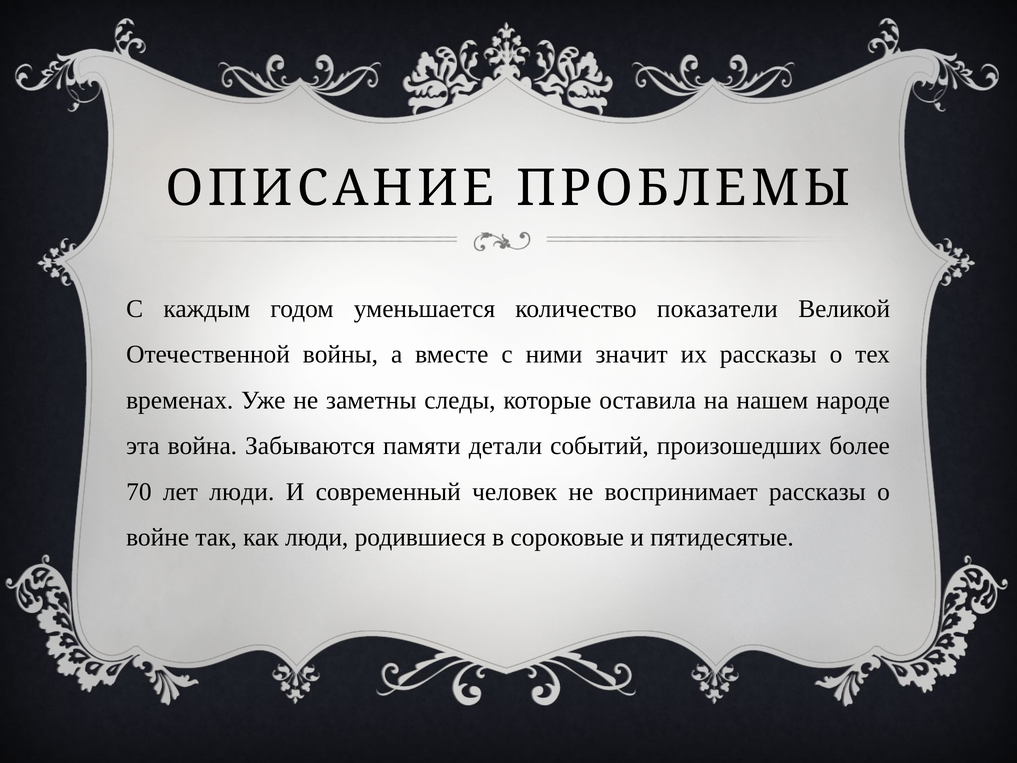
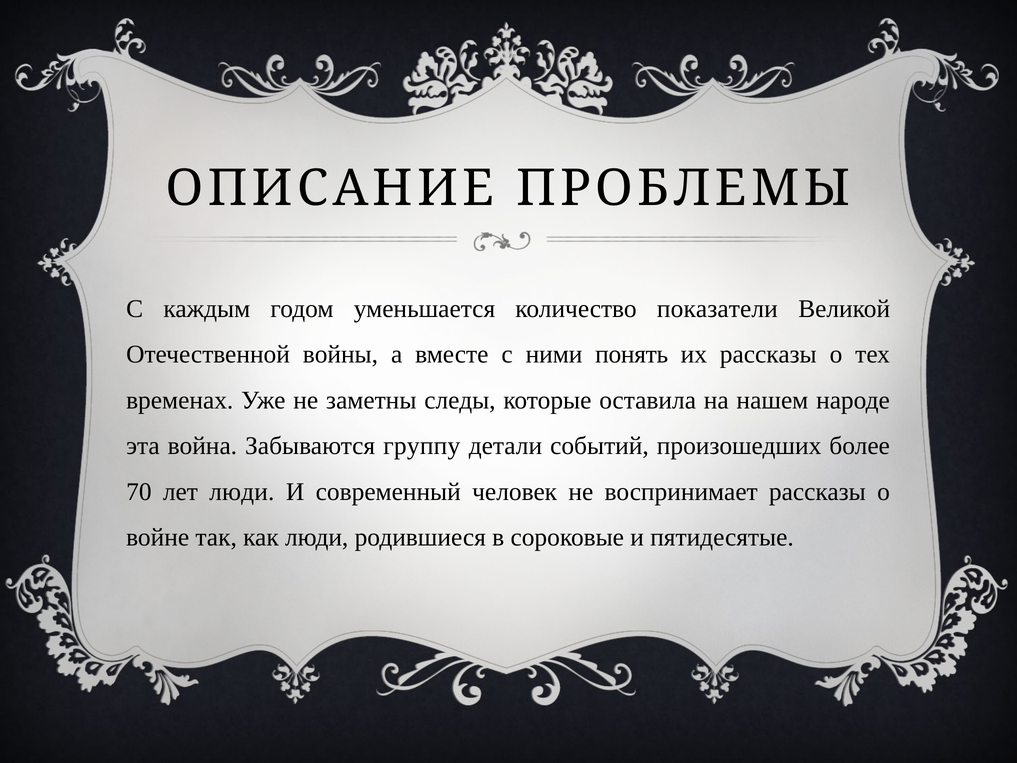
значит: значит -> понять
памяти: памяти -> группу
